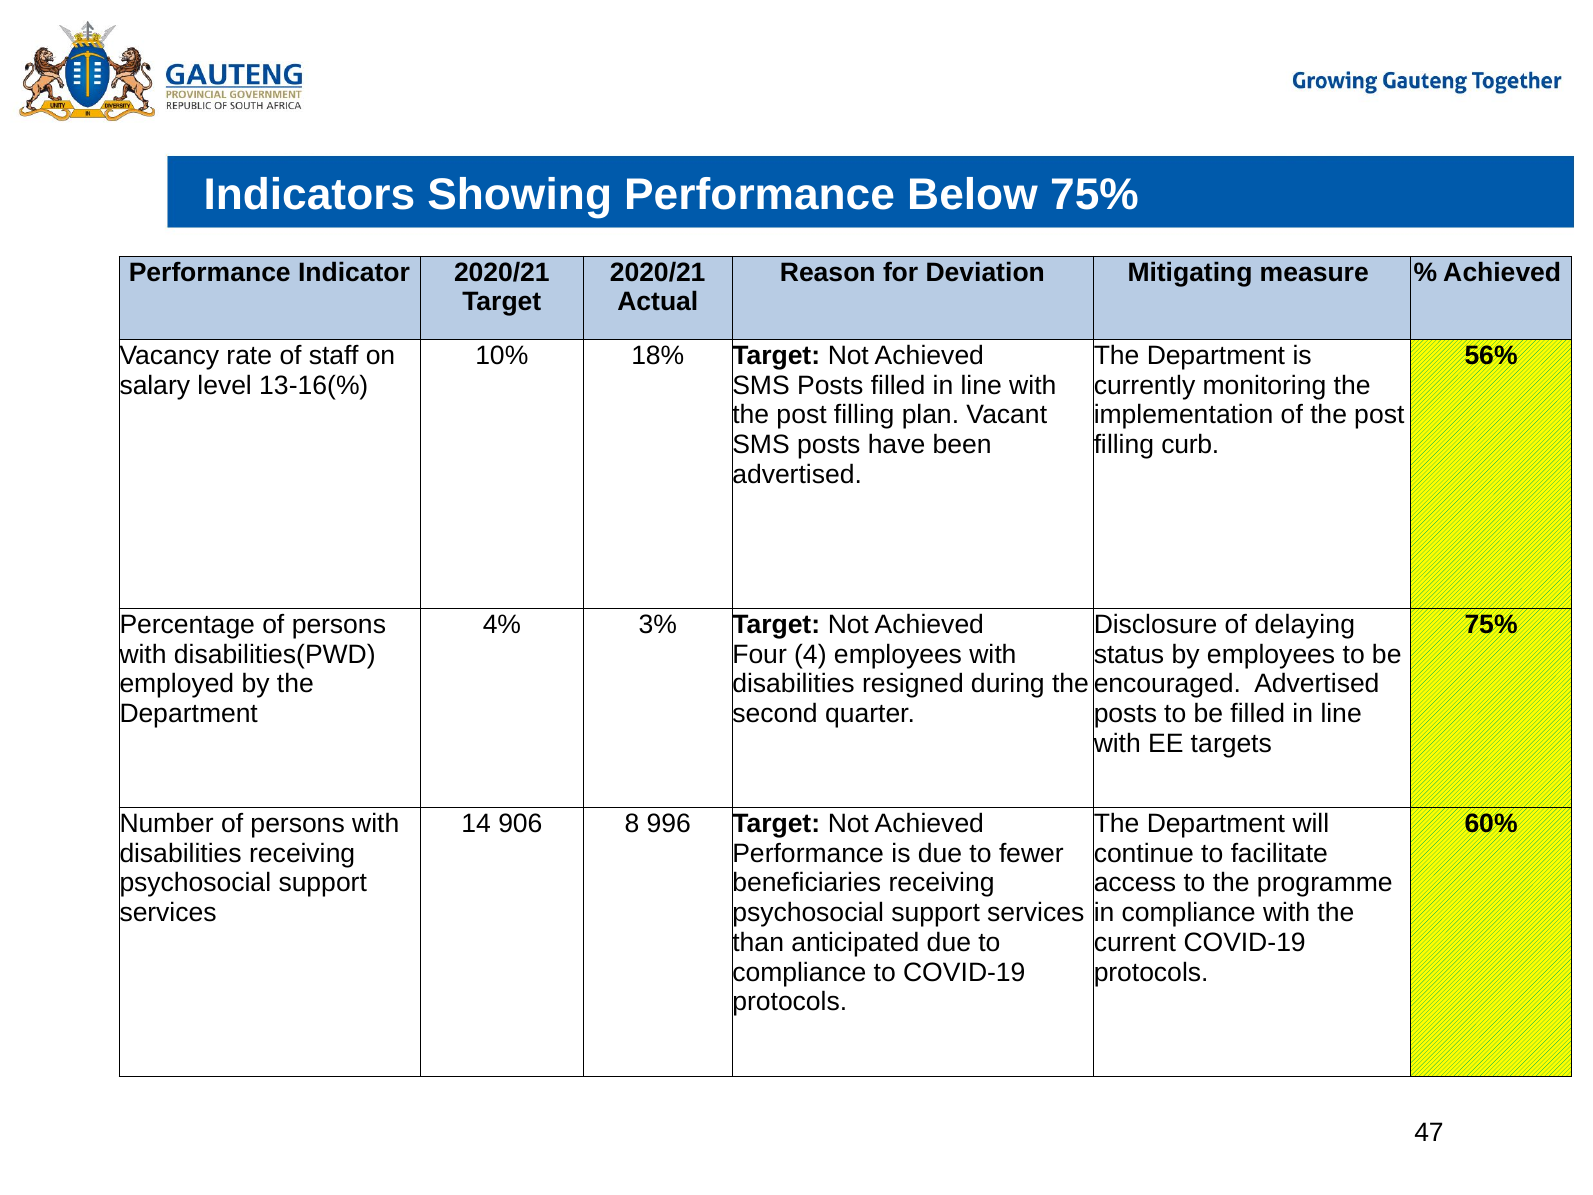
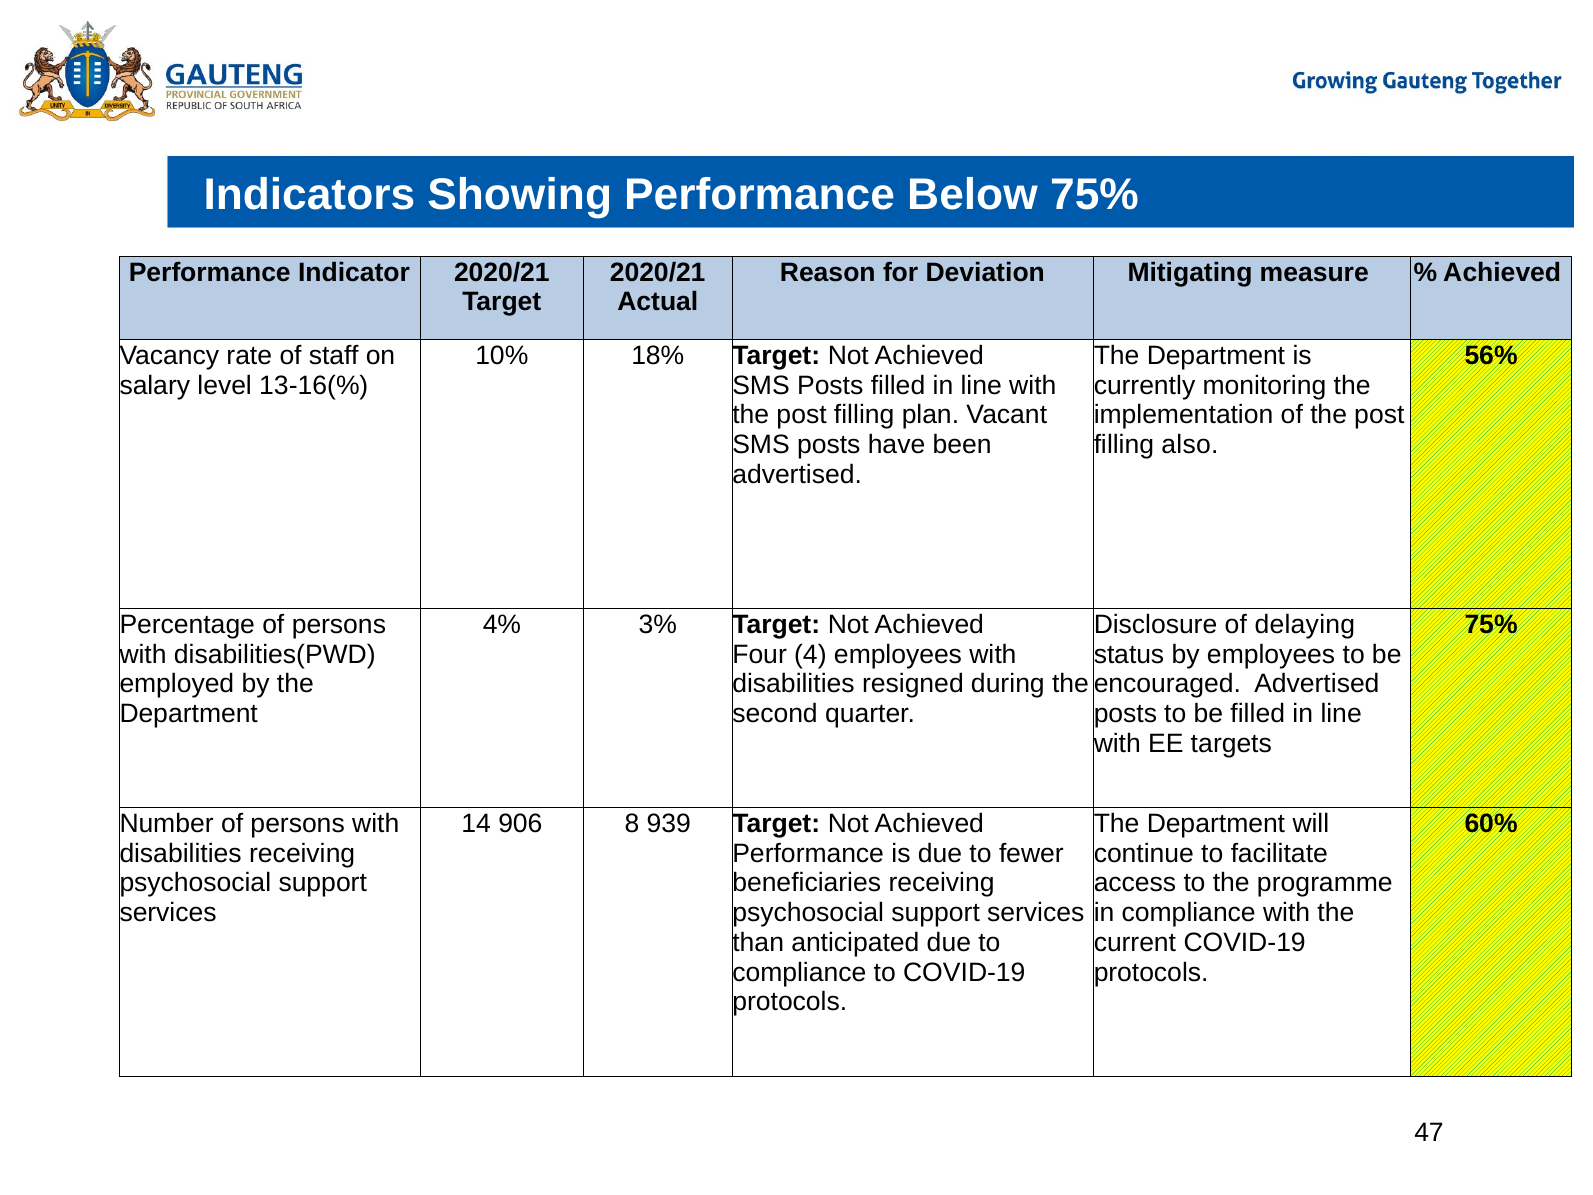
curb: curb -> also
996: 996 -> 939
